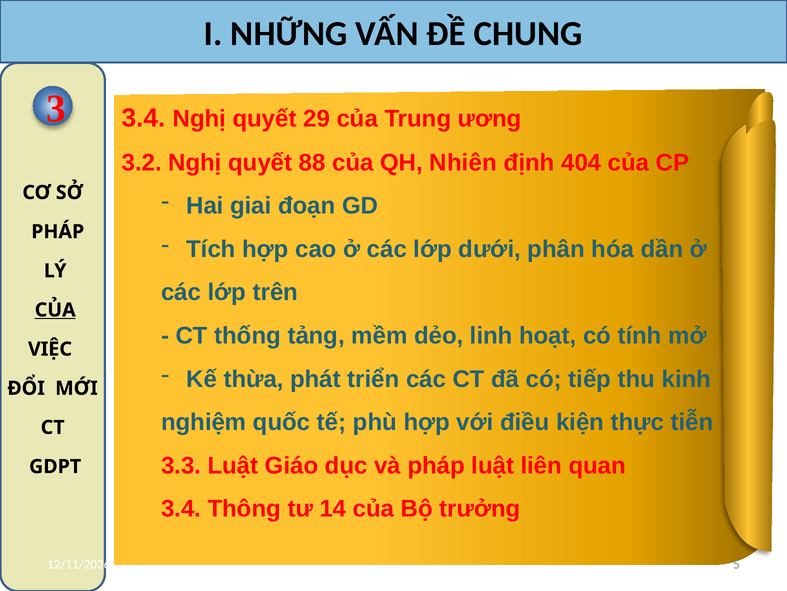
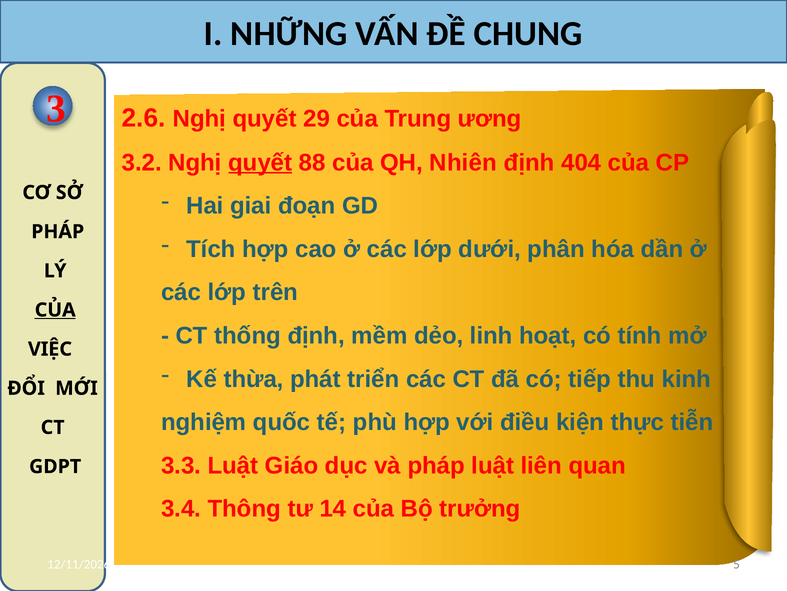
3.4 at (144, 118): 3.4 -> 2.6
quyết at (260, 162) underline: none -> present
thống tảng: tảng -> định
